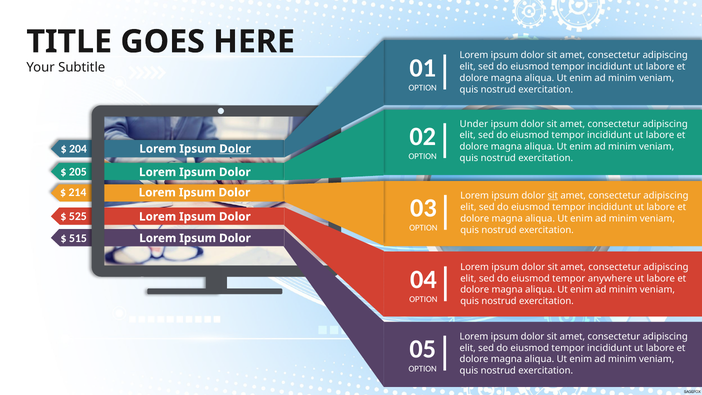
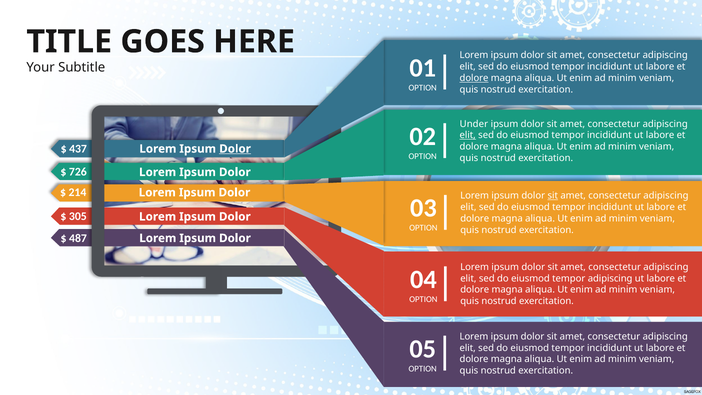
dolore at (474, 78) underline: none -> present
elit at (468, 135) underline: none -> present
204: 204 -> 437
205: 205 -> 726
525: 525 -> 305
515: 515 -> 487
tempor anywhere: anywhere -> adipiscing
